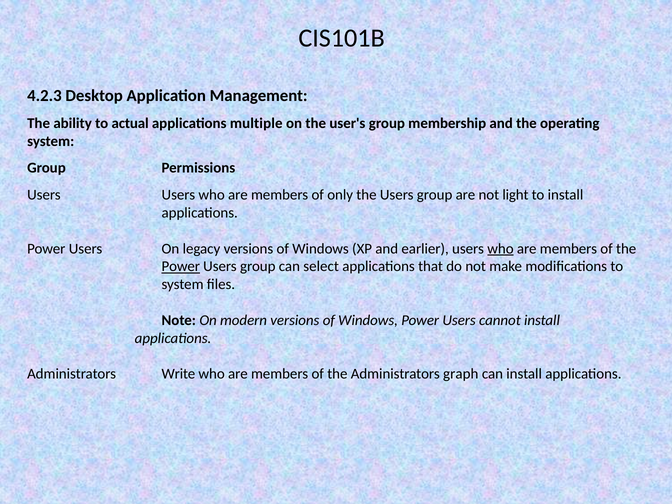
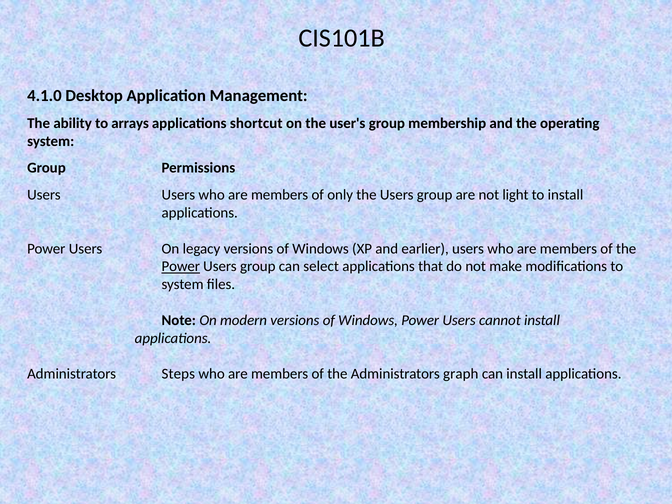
4.2.3: 4.2.3 -> 4.1.0
actual: actual -> arrays
multiple: multiple -> shortcut
who at (500, 249) underline: present -> none
Write: Write -> Steps
